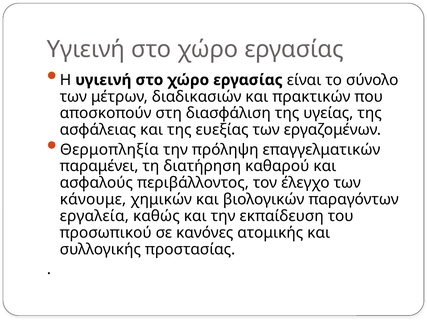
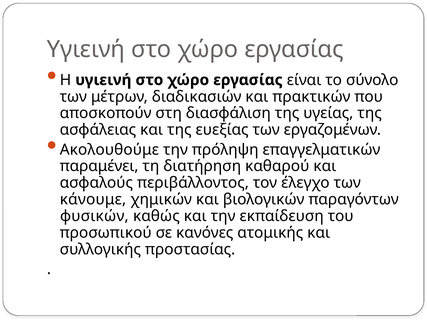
Θερμοπληξία: Θερμοπληξία -> Ακολουθούμε
εργαλεία: εργαλεία -> φυσικών
